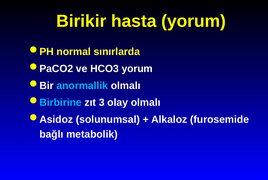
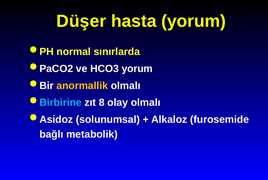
Birikir: Birikir -> Düşer
anormallik colour: light blue -> yellow
3: 3 -> 8
